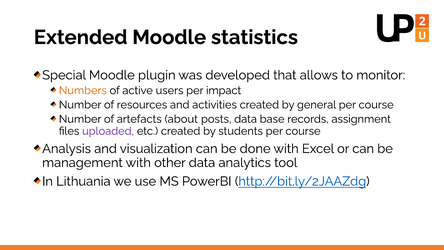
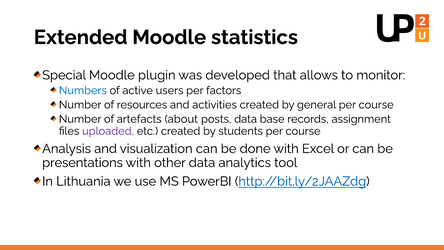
Numbers colour: orange -> blue
impact: impact -> factors
management: management -> presentations
